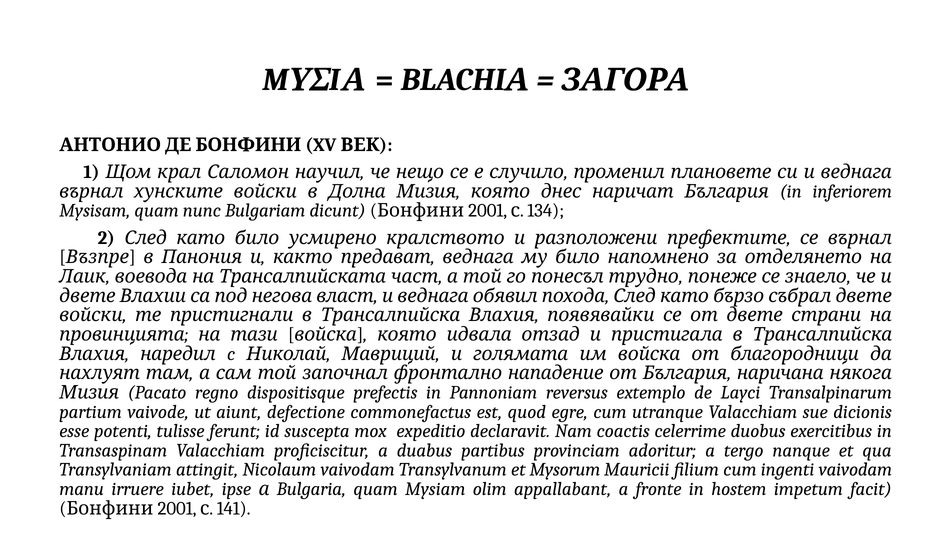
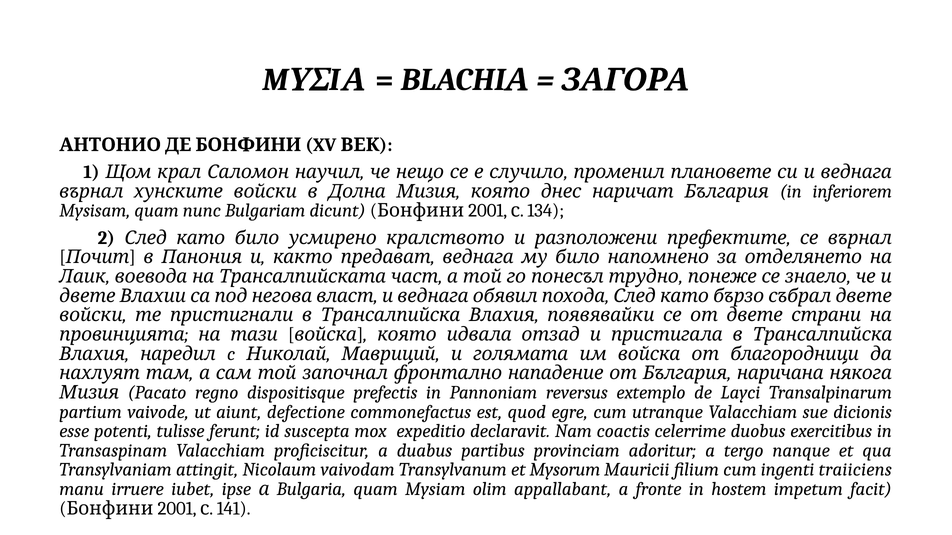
Възпре: Възпре -> Почит
ingenti vaivodam: vaivodam -> traiiciens
